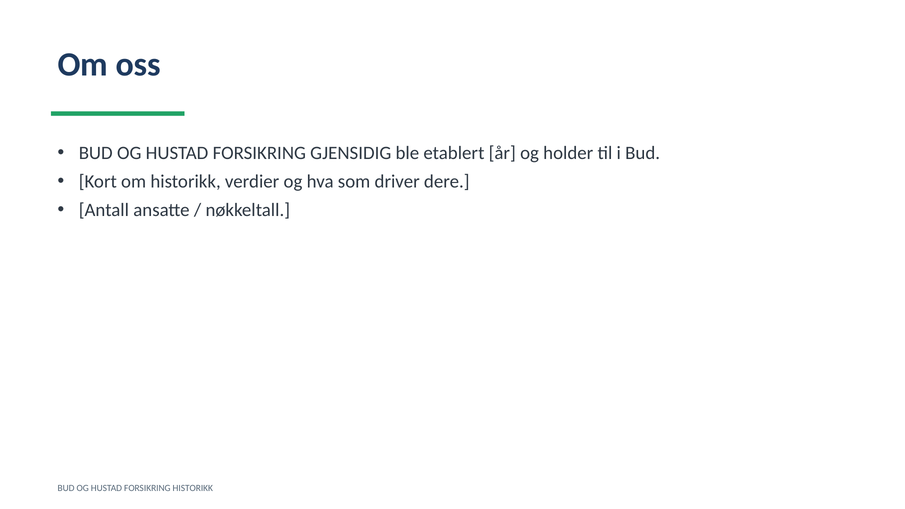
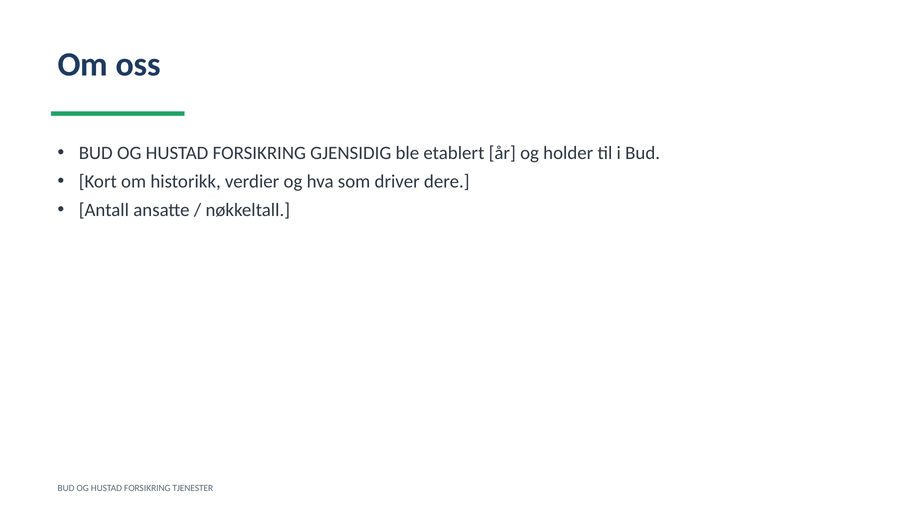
FORSIKRING HISTORIKK: HISTORIKK -> TJENESTER
